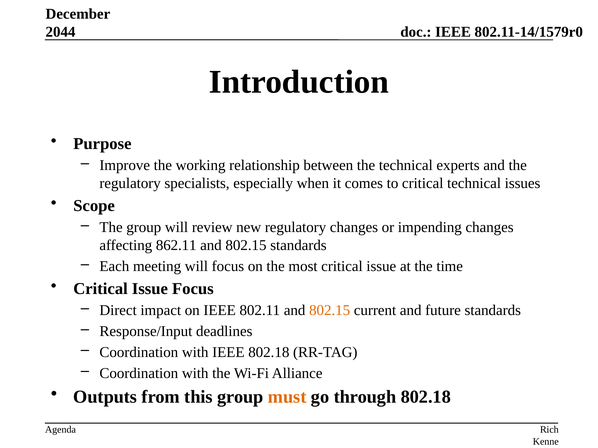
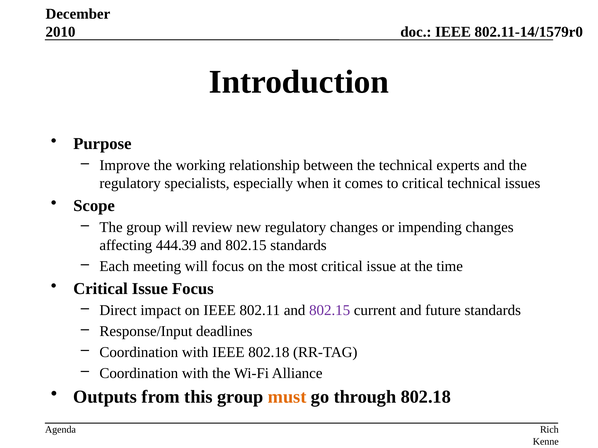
2044: 2044 -> 2010
862.11: 862.11 -> 444.39
802.15 at (330, 311) colour: orange -> purple
